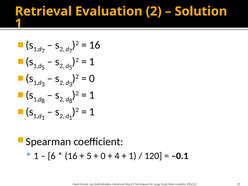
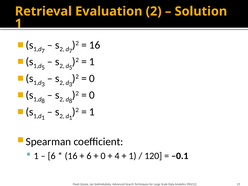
1 at (92, 95): 1 -> 0
5 at (89, 156): 5 -> 6
